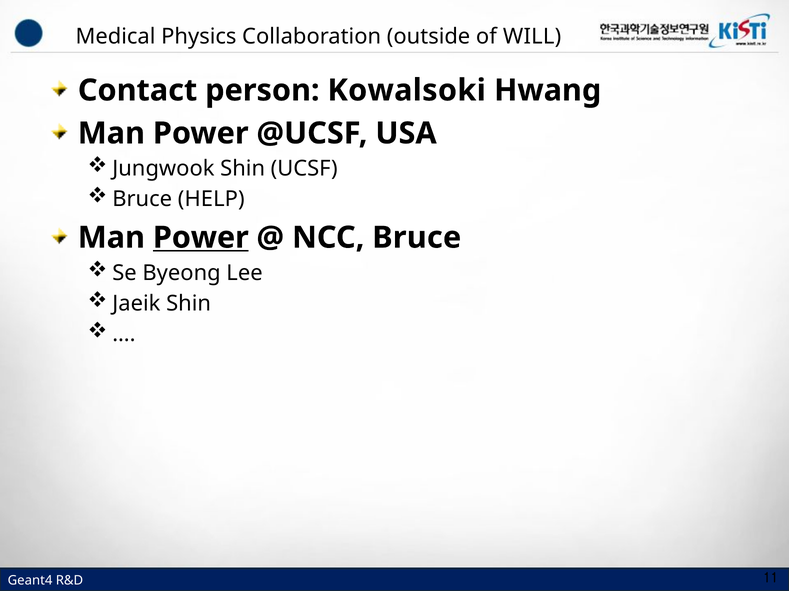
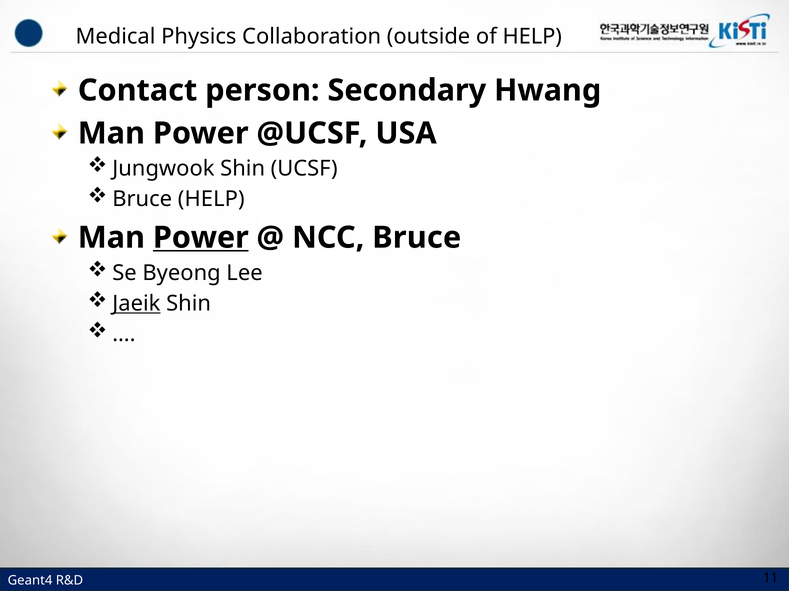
of WILL: WILL -> HELP
Kowalsoki: Kowalsoki -> Secondary
Jaeik underline: none -> present
